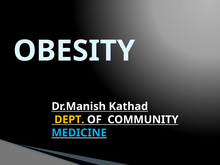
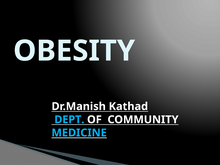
DEPT colour: yellow -> light blue
